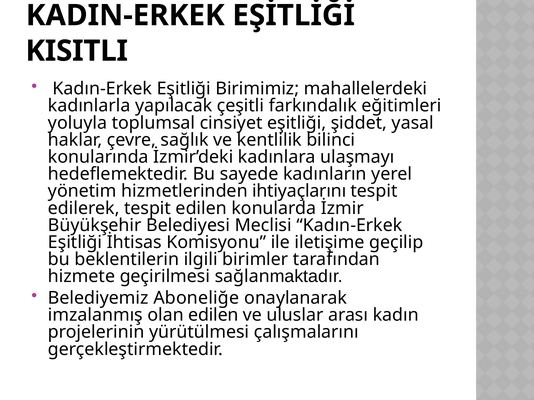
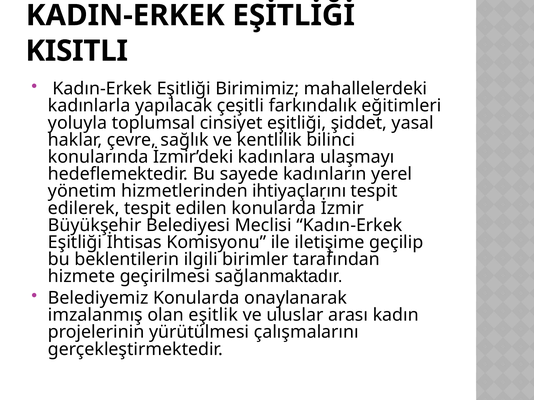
Belediyemiz Aboneliğe: Aboneliğe -> Konularda
olan edilen: edilen -> eşitlik
